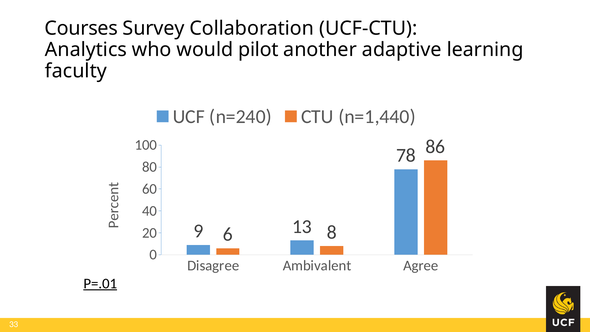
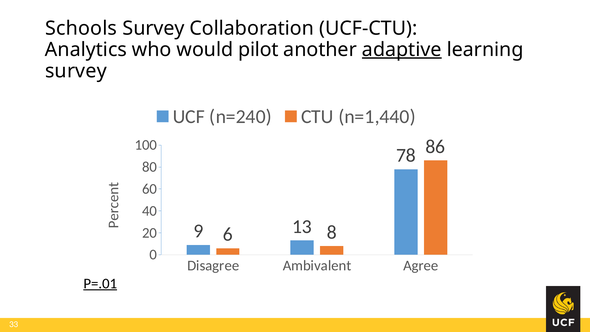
Courses: Courses -> Schools
adaptive underline: none -> present
faculty at (76, 71): faculty -> survey
